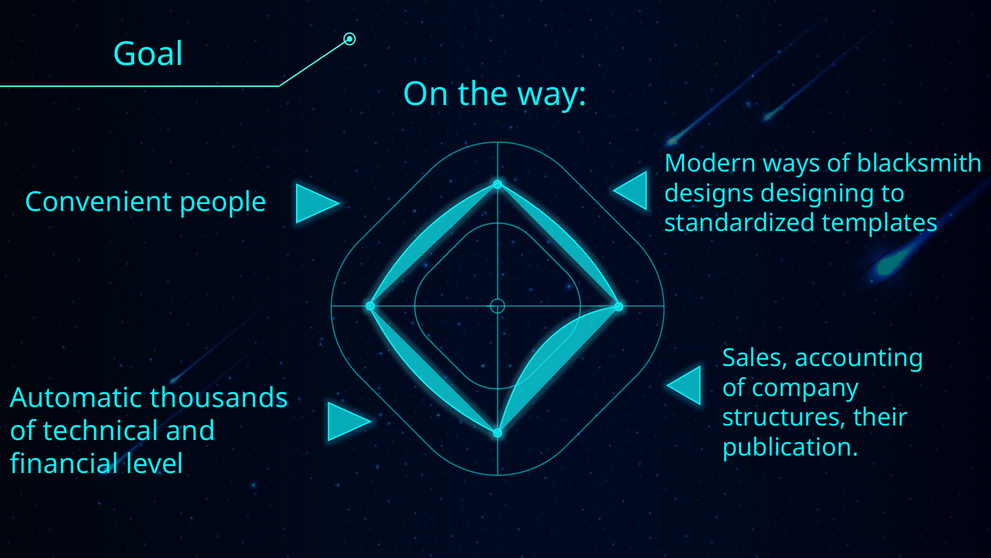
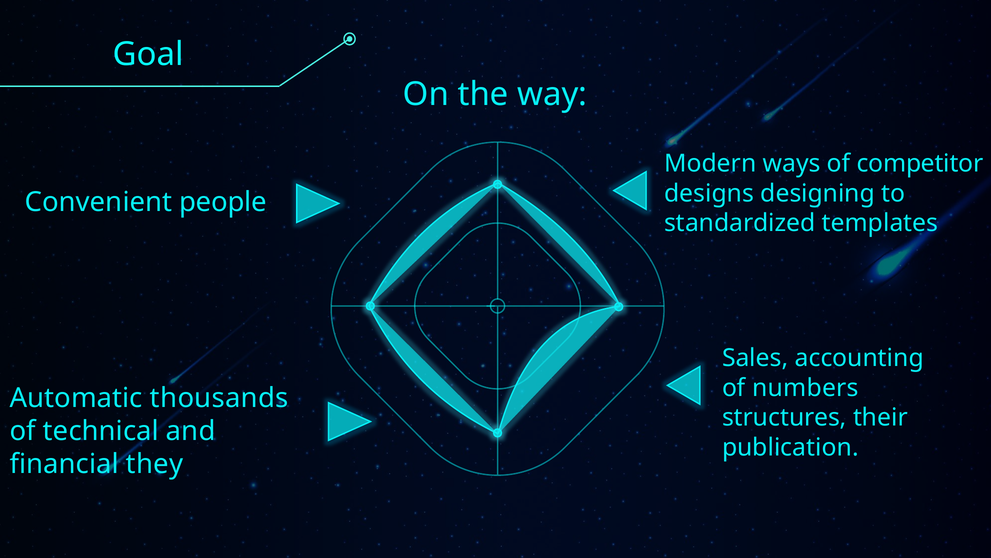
blacksmith: blacksmith -> competitor
company: company -> numbers
level: level -> they
